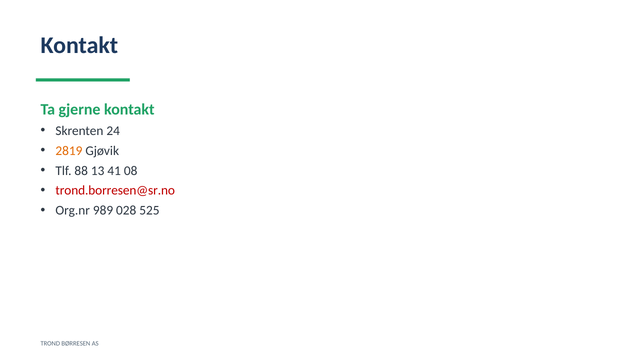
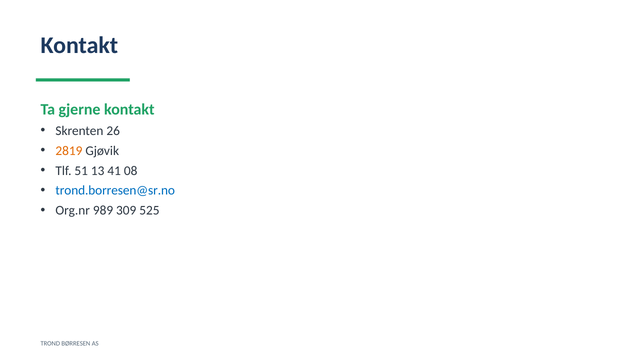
24: 24 -> 26
88: 88 -> 51
trond.borresen@sr.no colour: red -> blue
028: 028 -> 309
